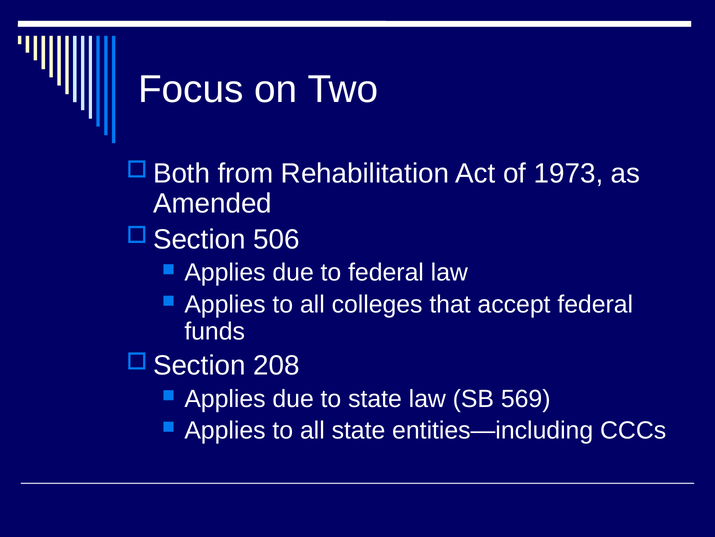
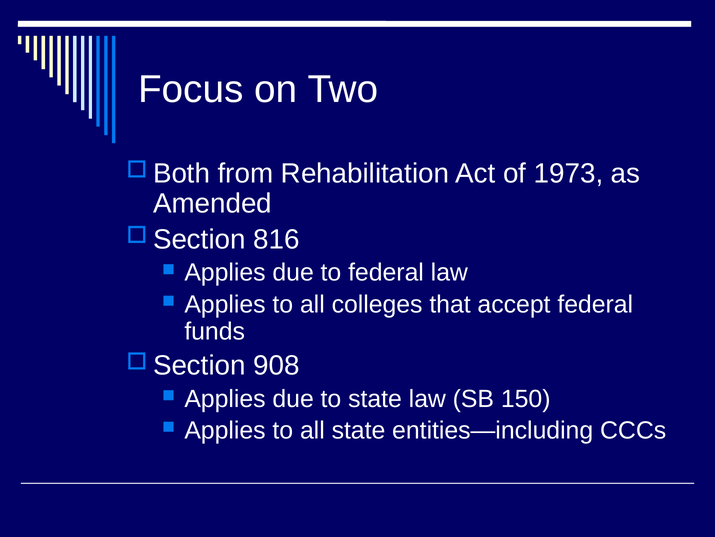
506: 506 -> 816
208: 208 -> 908
569: 569 -> 150
